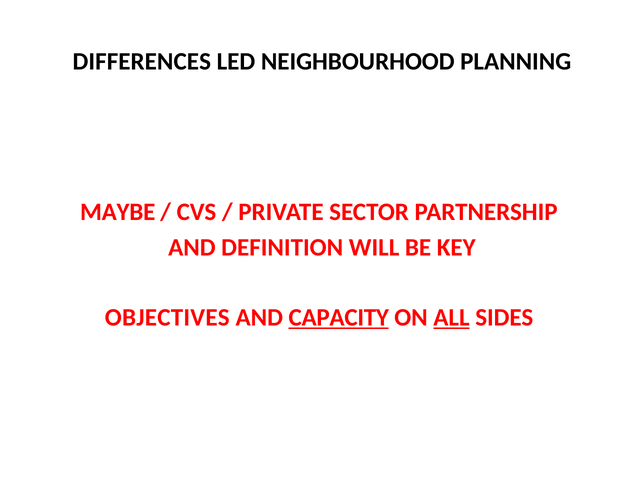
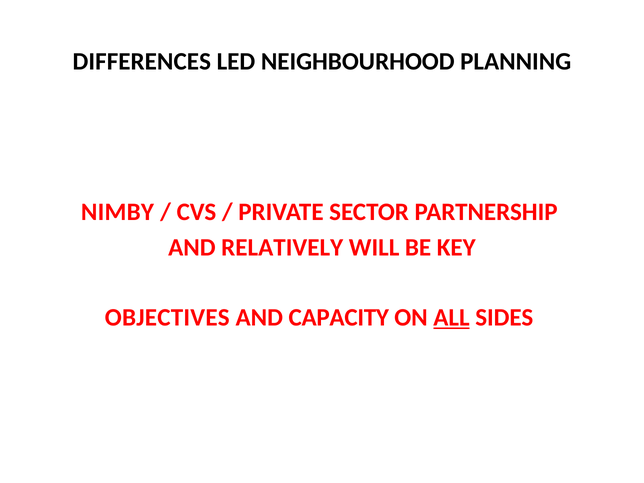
MAYBE: MAYBE -> NIMBY
DEFINITION: DEFINITION -> RELATIVELY
CAPACITY underline: present -> none
